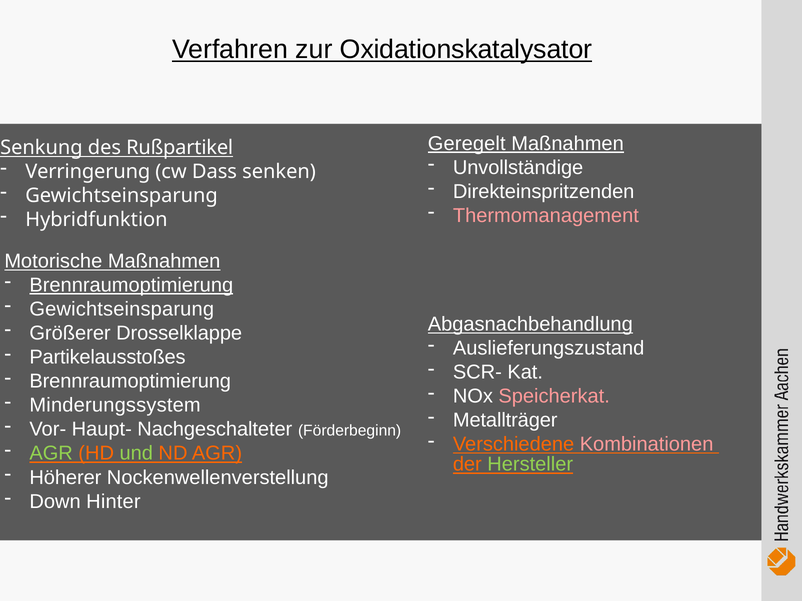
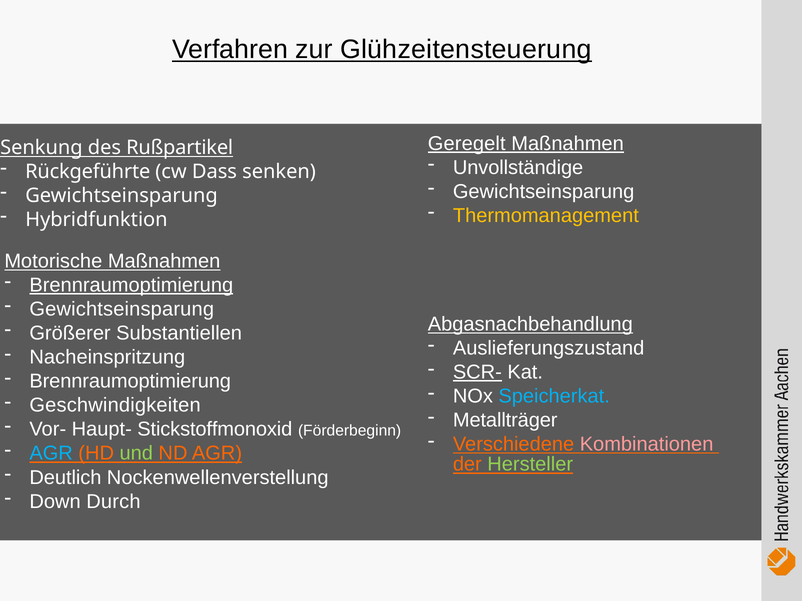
Oxidationskatalysator: Oxidationskatalysator -> Glühzeitensteuerung
Verringerung: Verringerung -> Rückgeführte
Direkteinspritzenden at (544, 192): Direkteinspritzenden -> Gewichtseinsparung
Thermomanagement colour: pink -> yellow
Drosselklappe: Drosselklappe -> Substantiellen
Partikelausstoßes: Partikelausstoßes -> Nacheinspritzung
SCR- underline: none -> present
Speicherkat colour: pink -> light blue
Minderungssystem: Minderungssystem -> Geschwindigkeiten
Nachgeschalteter: Nachgeschalteter -> Stickstoffmonoxid
AGR at (51, 454) colour: light green -> light blue
Höherer: Höherer -> Deutlich
Hinter: Hinter -> Durch
